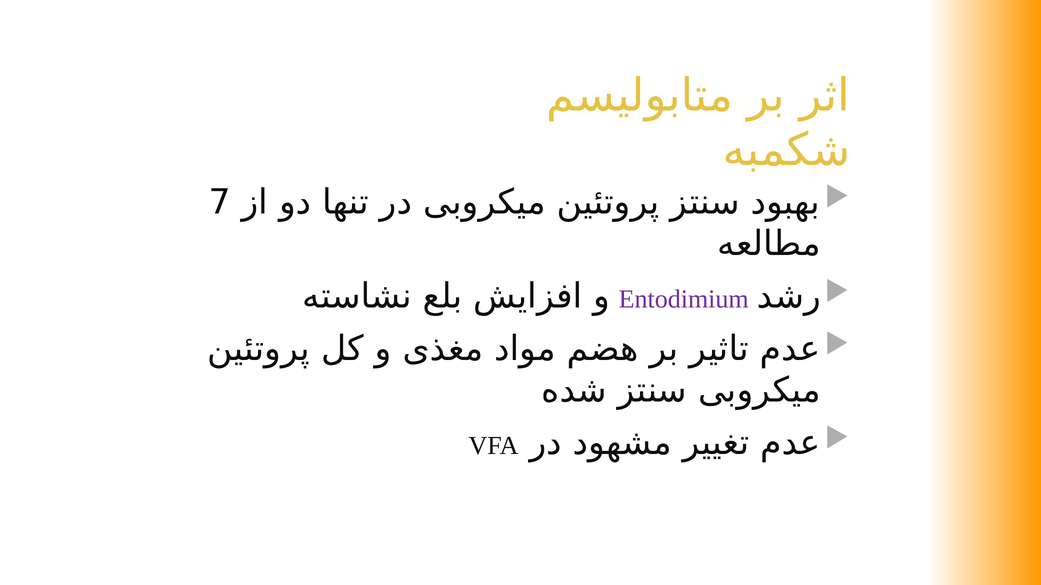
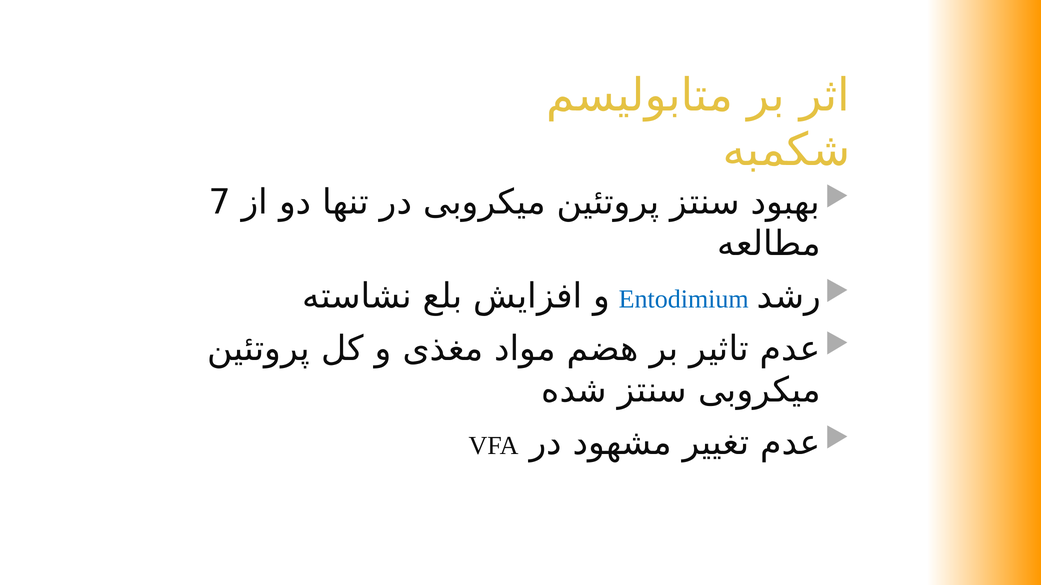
Entodimium colour: purple -> blue
